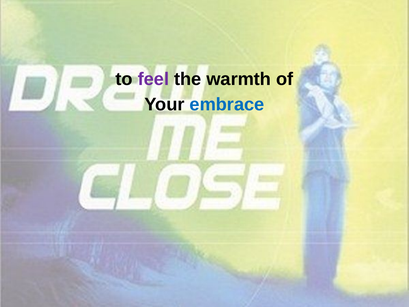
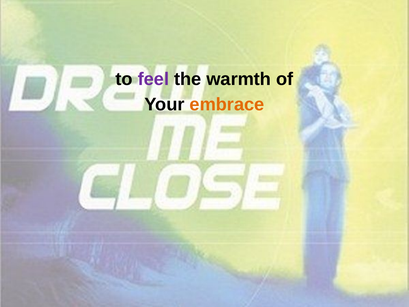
embrace colour: blue -> orange
